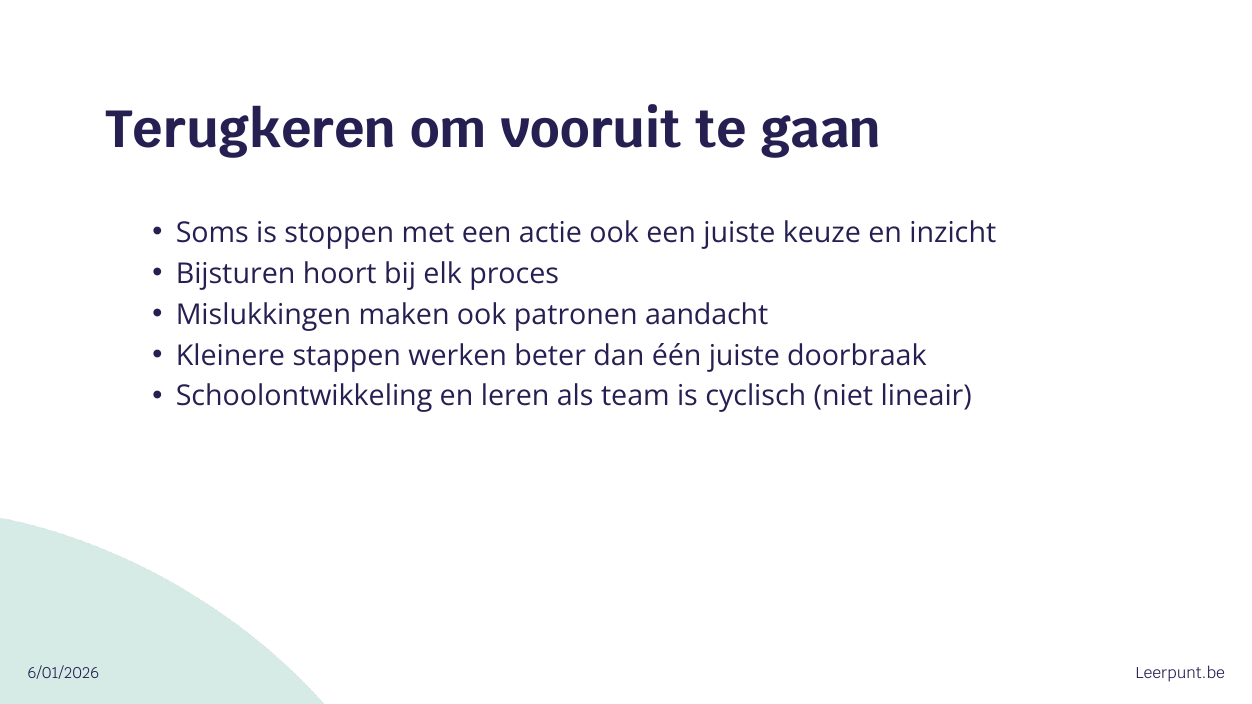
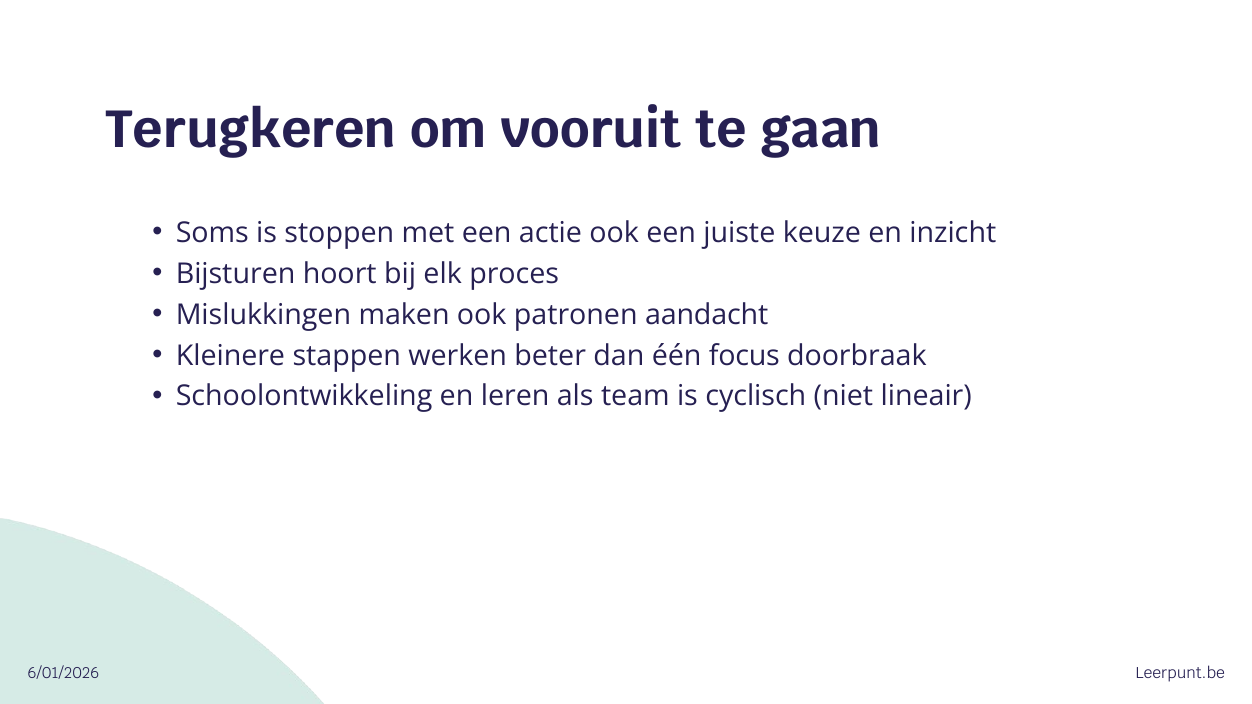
één juiste: juiste -> focus
